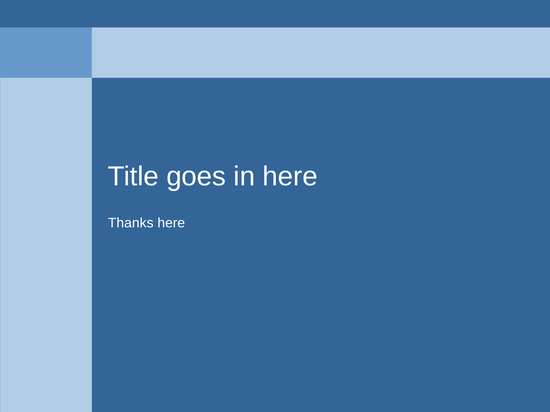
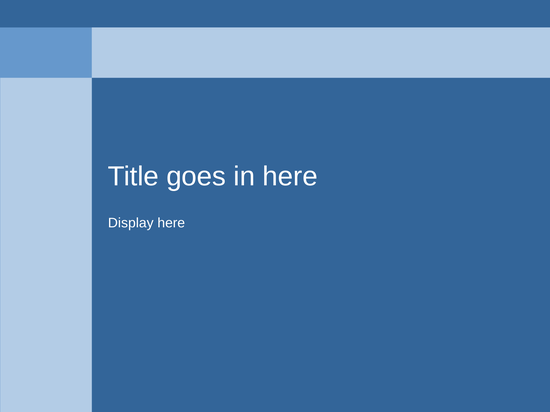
Thanks: Thanks -> Display
